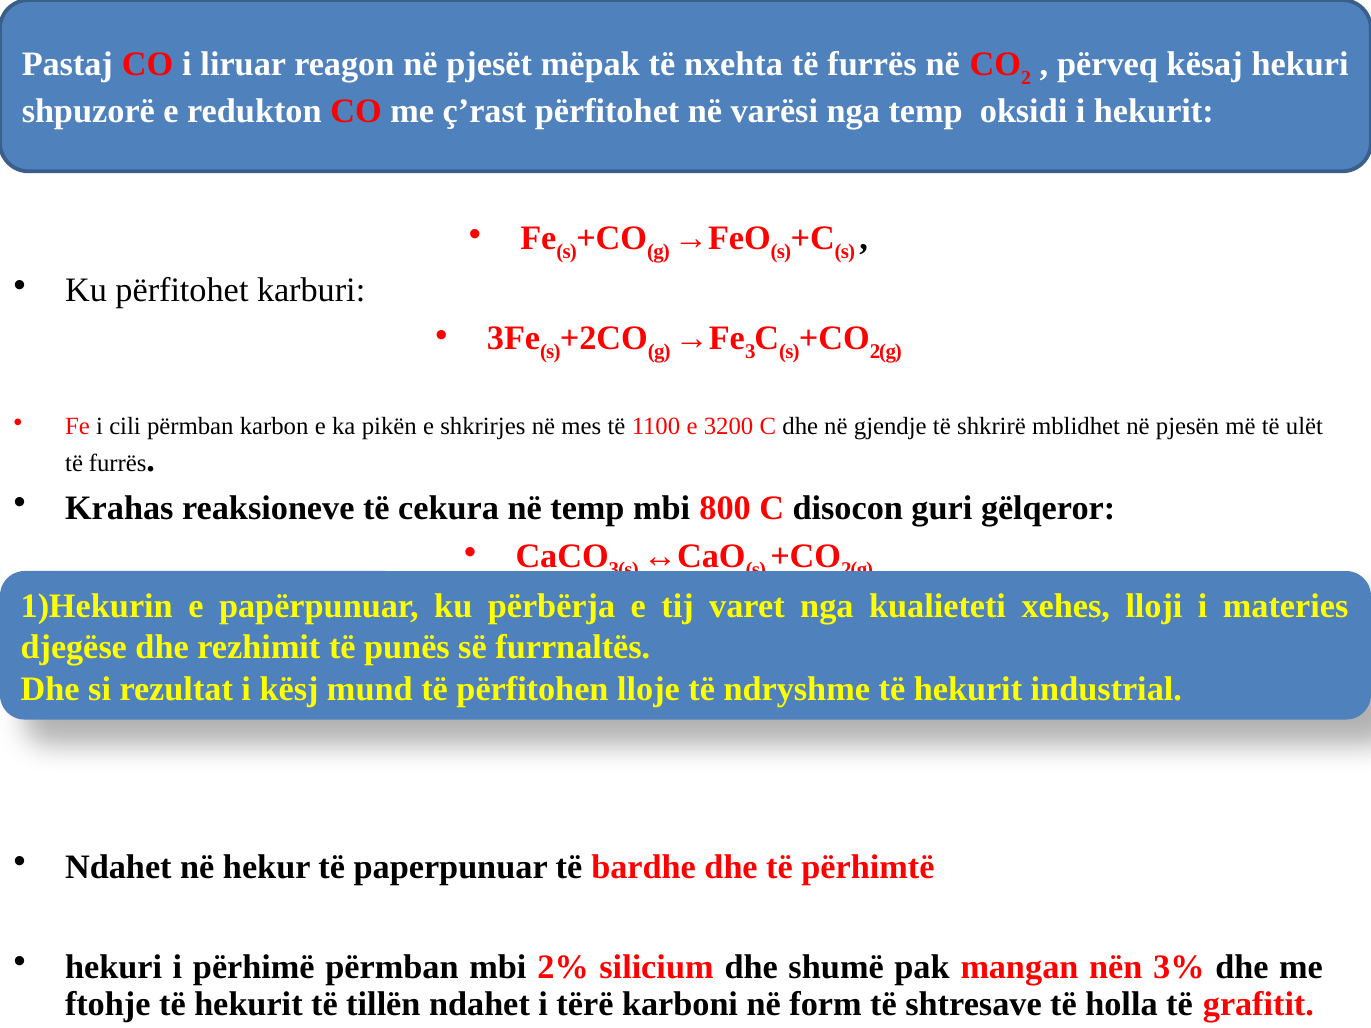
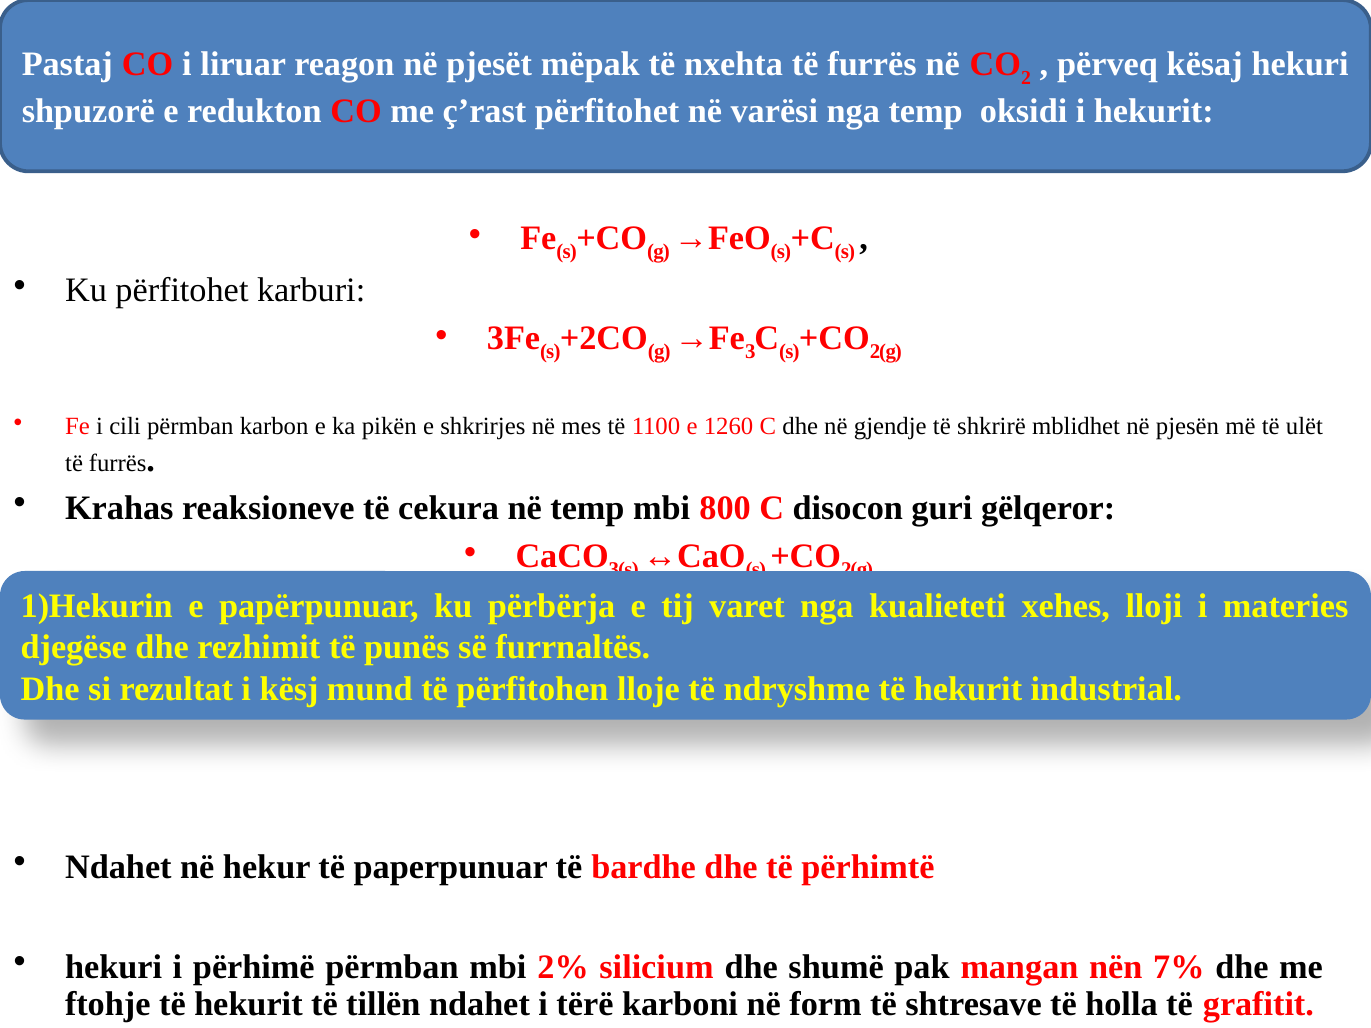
3200: 3200 -> 1260
3%: 3% -> 7%
